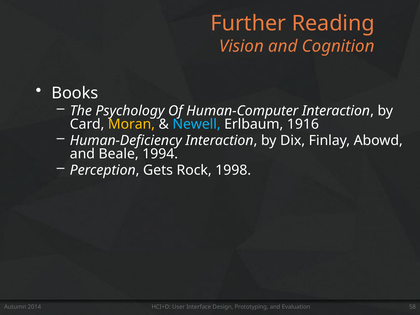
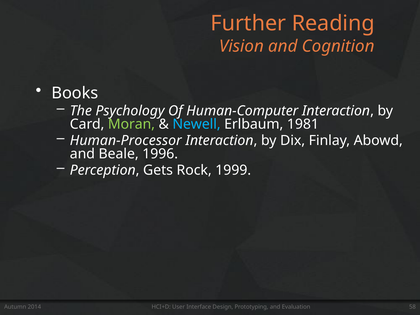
Moran colour: yellow -> light green
1916: 1916 -> 1981
Human-Deficiency: Human-Deficiency -> Human-Processor
1994: 1994 -> 1996
1998: 1998 -> 1999
